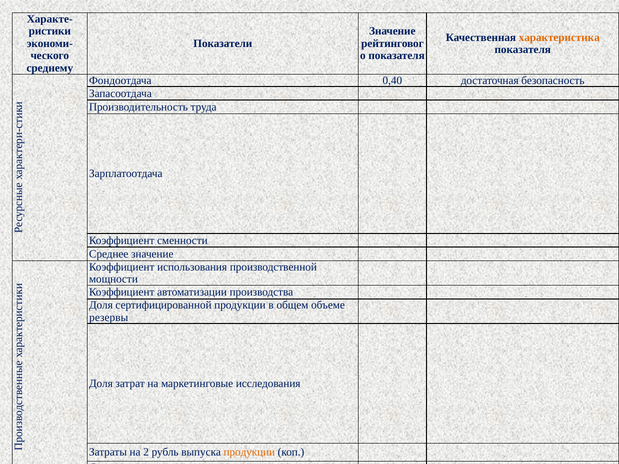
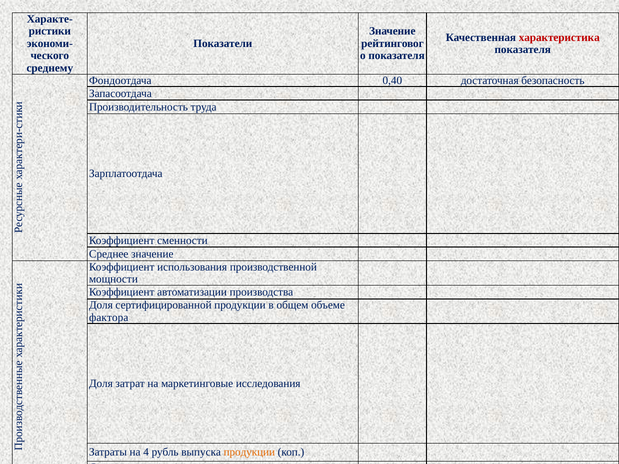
характеристика colour: orange -> red
резервы: резервы -> фактора
2: 2 -> 4
